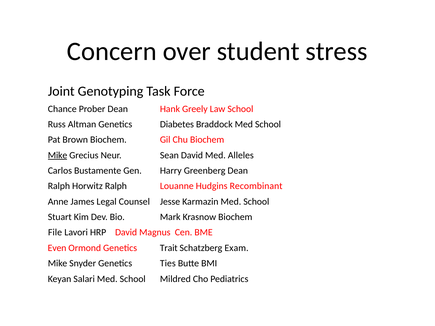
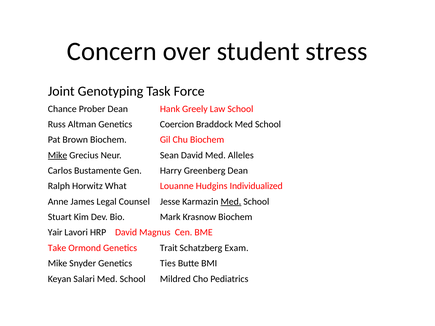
Diabetes: Diabetes -> Coercion
Horwitz Ralph: Ralph -> What
Recombinant: Recombinant -> Individualized
Med at (231, 202) underline: none -> present
File: File -> Yair
Even: Even -> Take
